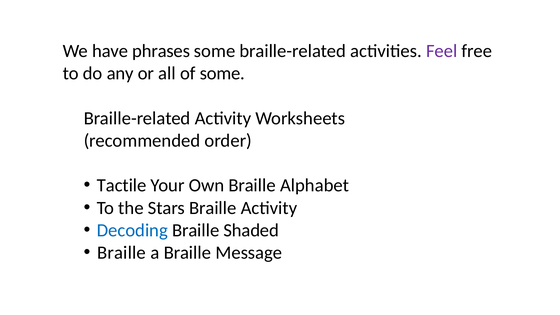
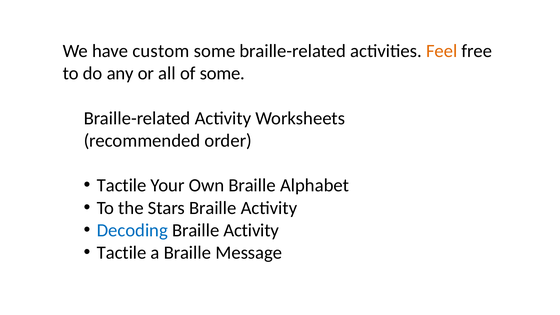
phrases: phrases -> custom
Feel colour: purple -> orange
Shaded at (251, 230): Shaded -> Activity
Braille at (122, 253): Braille -> Tactile
